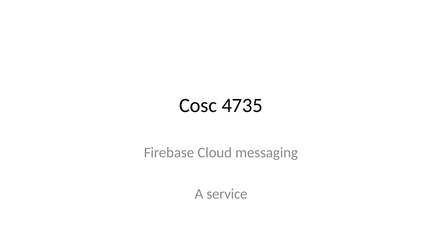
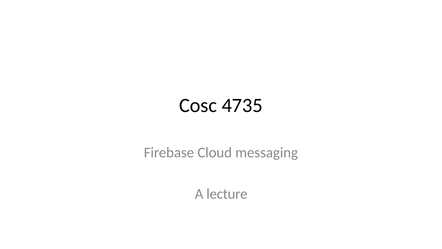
service: service -> lecture
